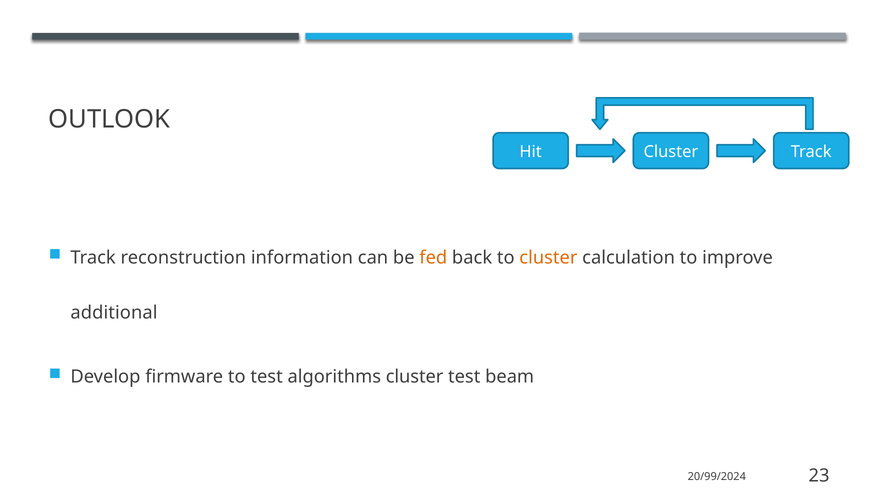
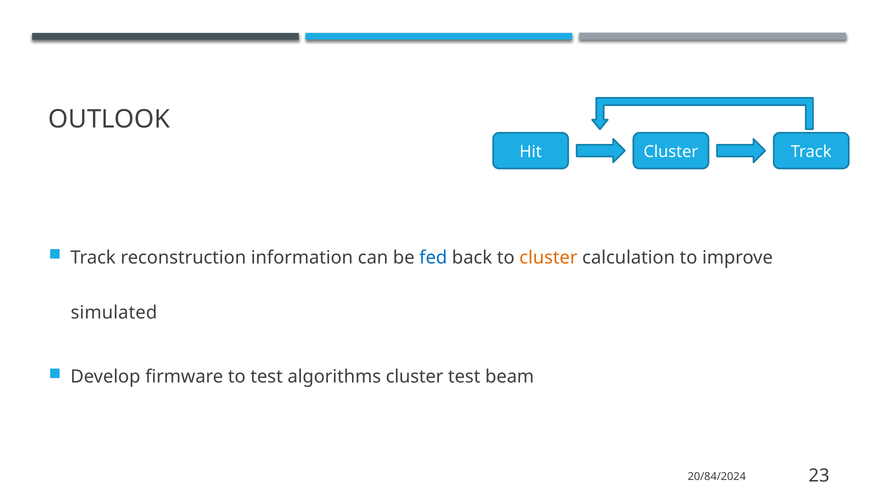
fed colour: orange -> blue
additional: additional -> simulated
20/99/2024: 20/99/2024 -> 20/84/2024
